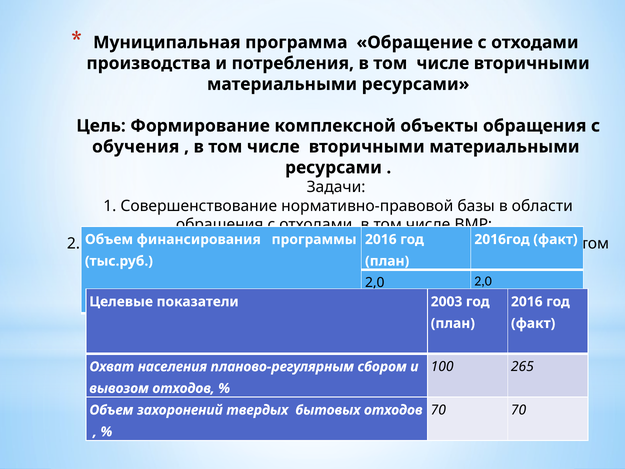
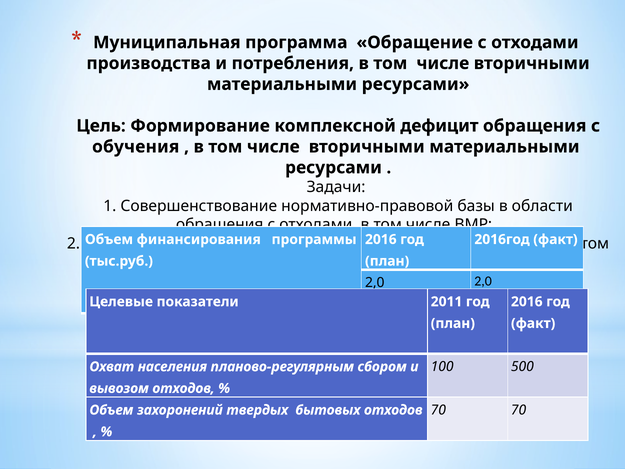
объекты: объекты -> дефицит
2003: 2003 -> 2011
265: 265 -> 500
